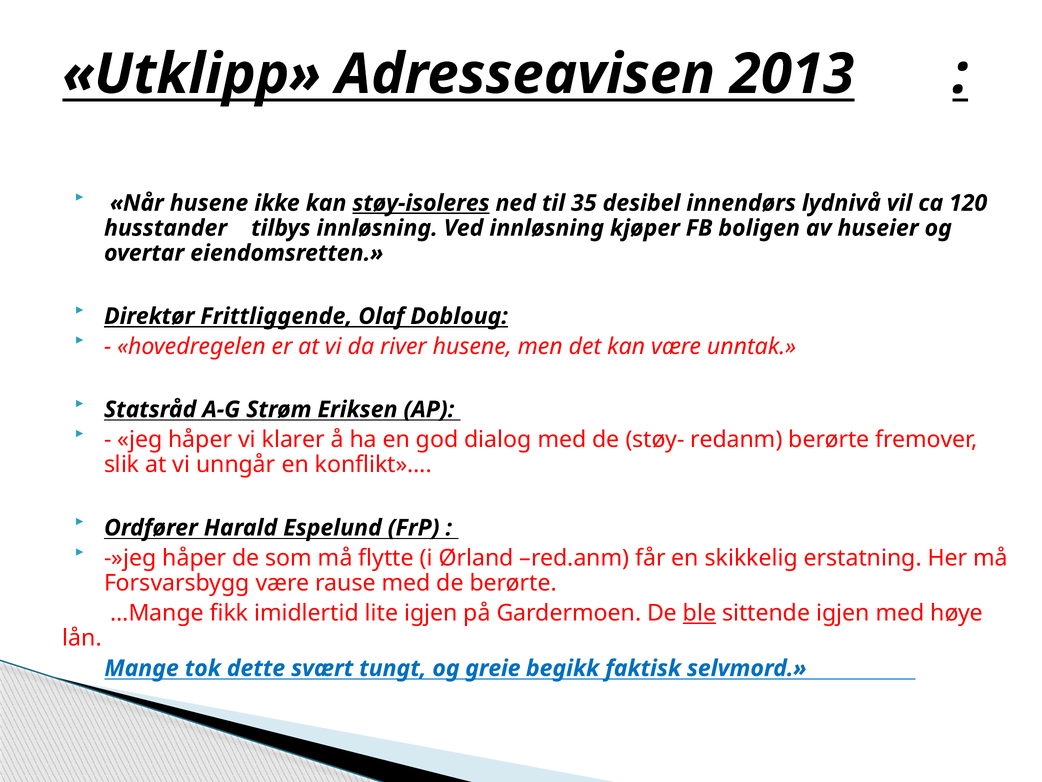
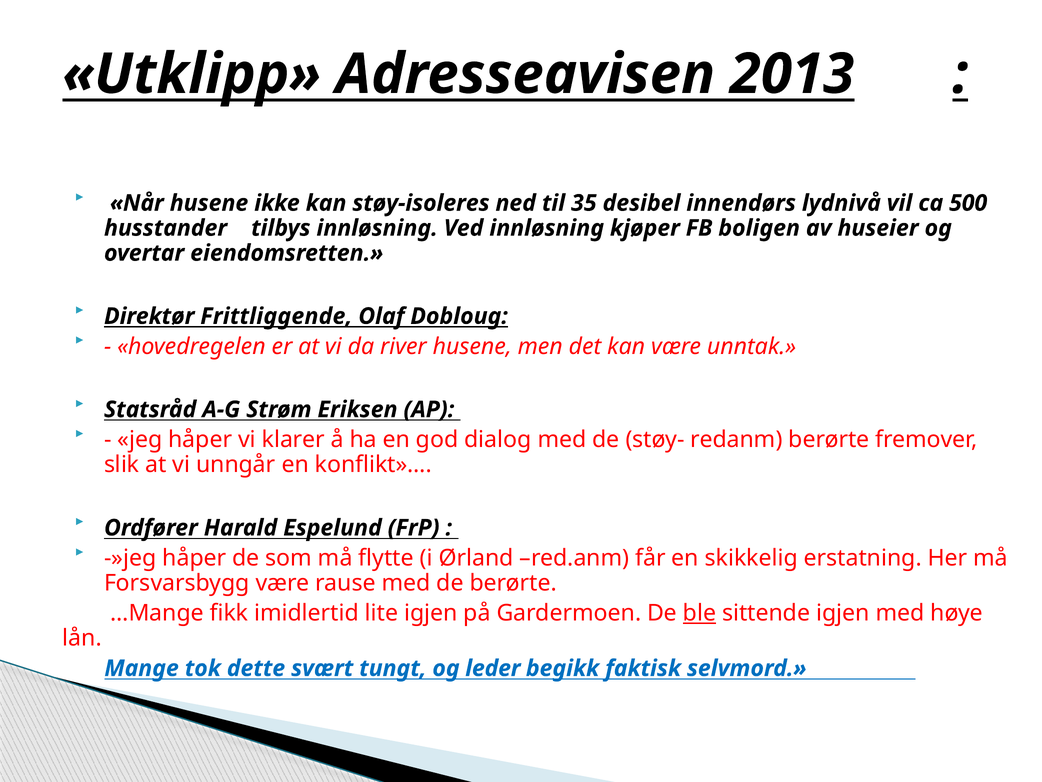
støy-isoleres underline: present -> none
120: 120 -> 500
greie: greie -> leder
